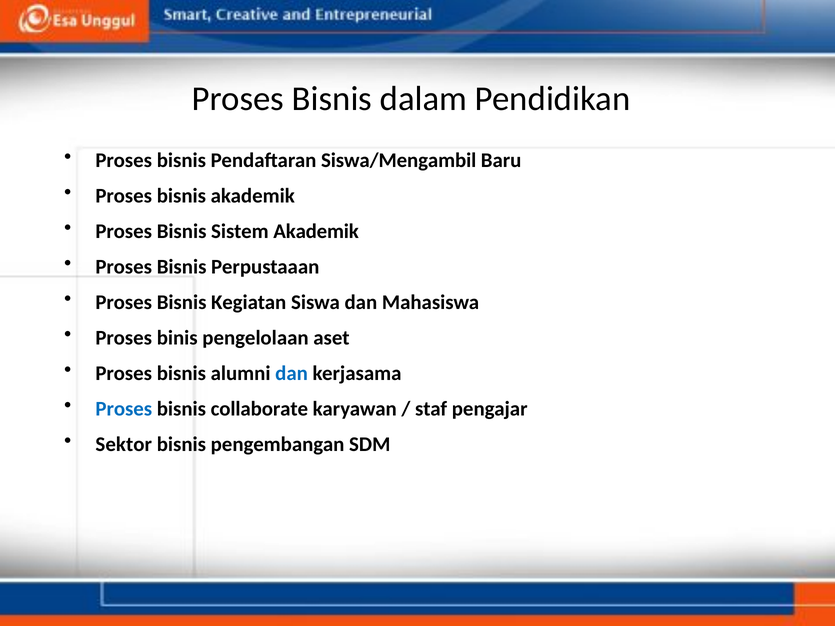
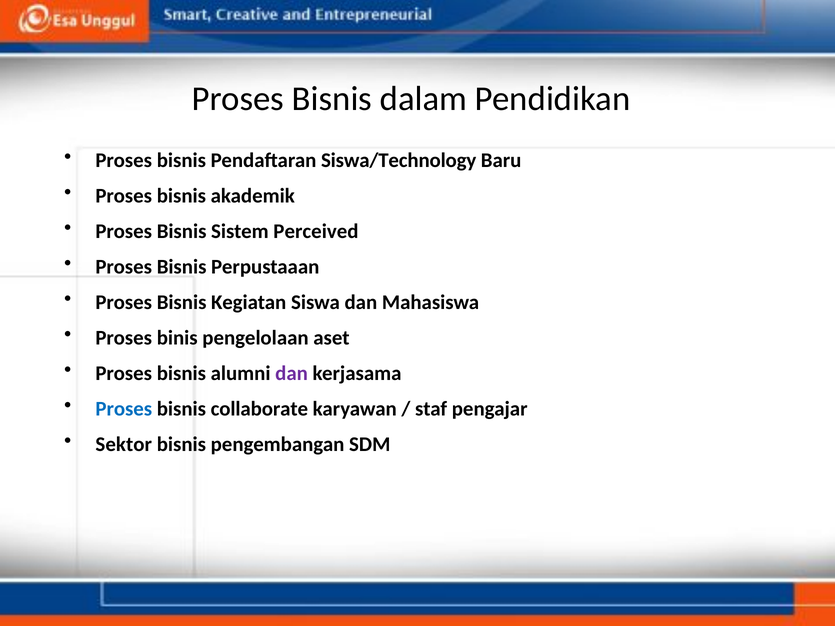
Siswa/Mengambil: Siswa/Mengambil -> Siswa/Technology
Sistem Akademik: Akademik -> Perceived
dan at (292, 373) colour: blue -> purple
